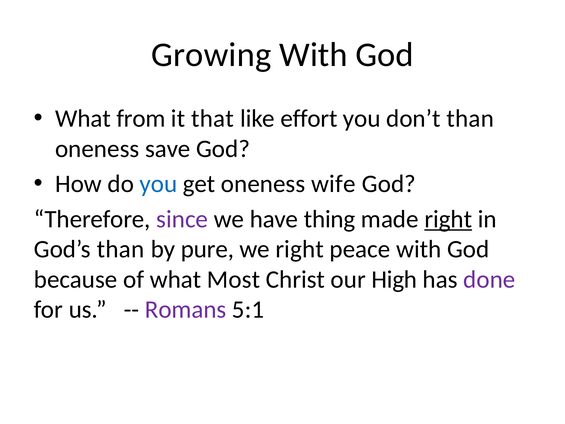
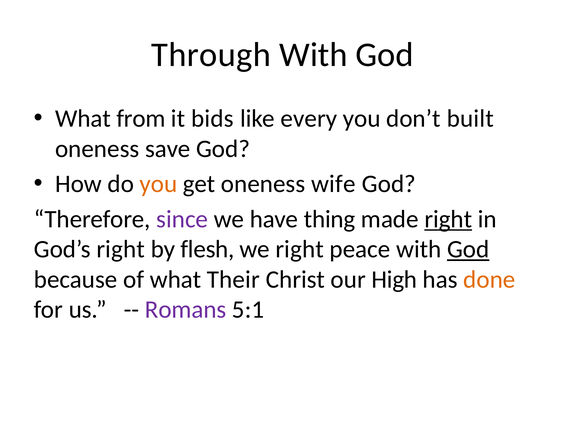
Growing: Growing -> Through
that: that -> bids
effort: effort -> every
don’t than: than -> built
you at (158, 184) colour: blue -> orange
God’s than: than -> right
pure: pure -> flesh
God at (468, 249) underline: none -> present
Most: Most -> Their
done colour: purple -> orange
